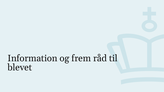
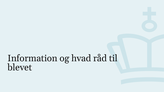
frem: frem -> hvad
